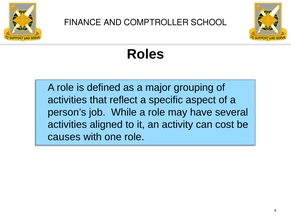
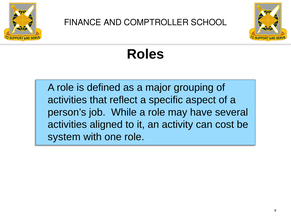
causes: causes -> system
